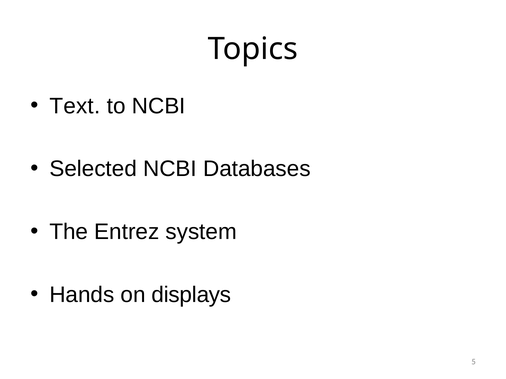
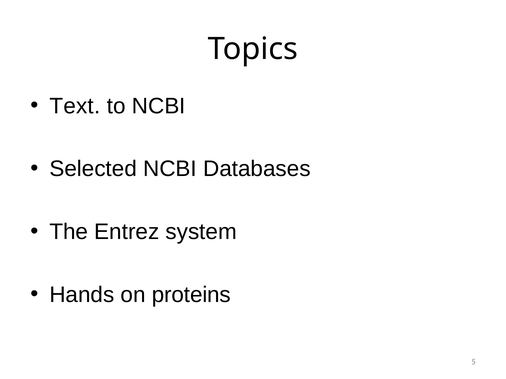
displays: displays -> proteins
